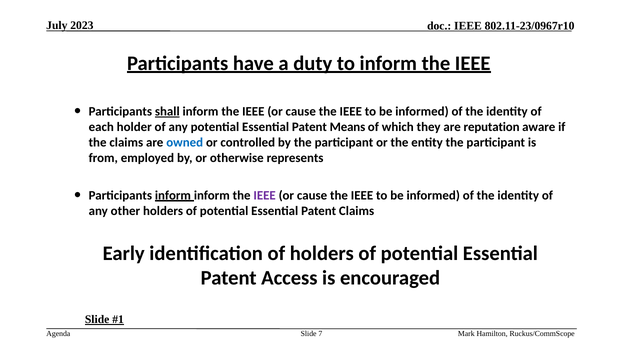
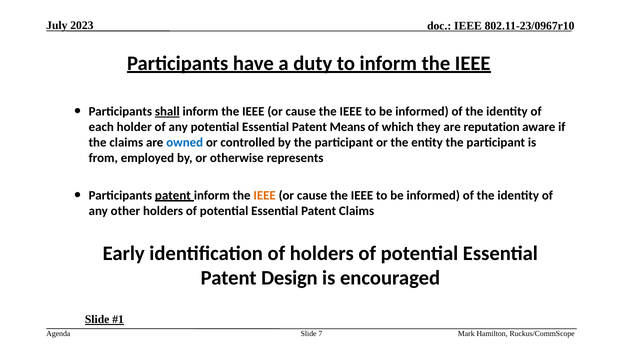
Participants inform: inform -> patent
IEEE at (265, 195) colour: purple -> orange
Access: Access -> Design
